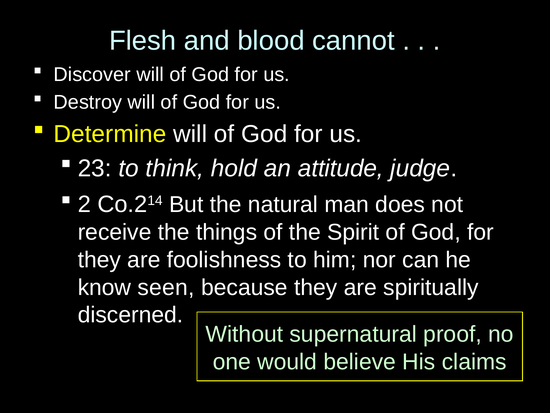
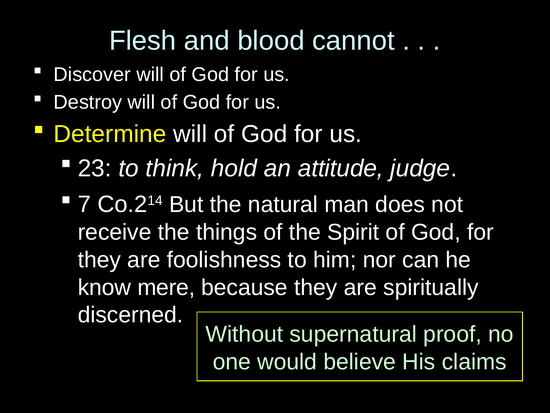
2: 2 -> 7
seen: seen -> mere
